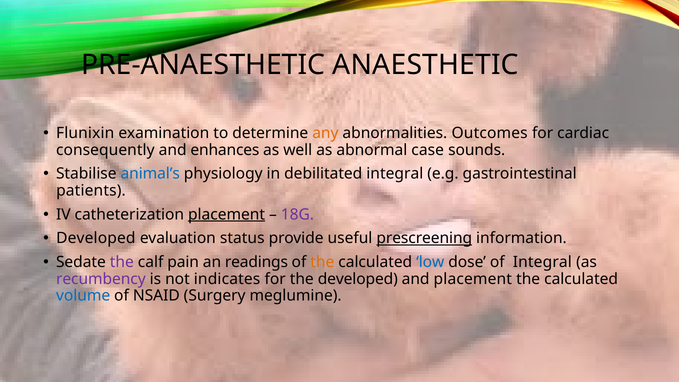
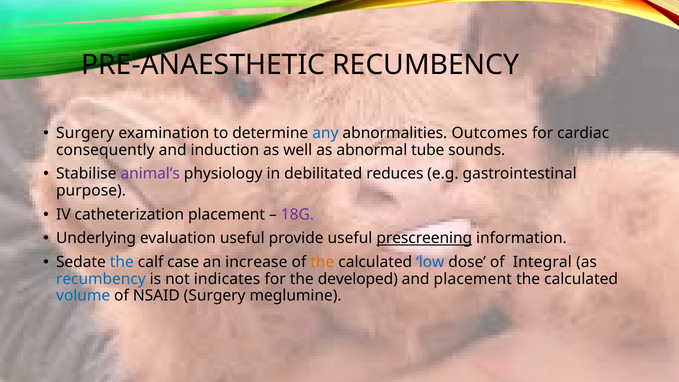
PRE-ANAESTHETIC ANAESTHETIC: ANAESTHETIC -> RECUMBENCY
Flunixin at (85, 133): Flunixin -> Surgery
any colour: orange -> blue
enhances: enhances -> induction
case: case -> tube
animal’s colour: blue -> purple
debilitated integral: integral -> reduces
patients: patients -> purpose
placement at (227, 214) underline: present -> none
Developed at (96, 238): Developed -> Underlying
evaluation status: status -> useful
the at (122, 262) colour: purple -> blue
pain: pain -> case
readings: readings -> increase
recumbency at (101, 279) colour: purple -> blue
